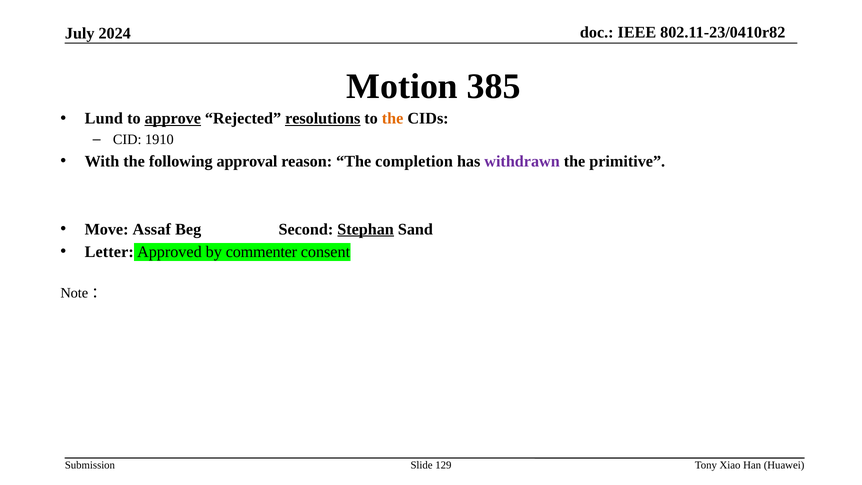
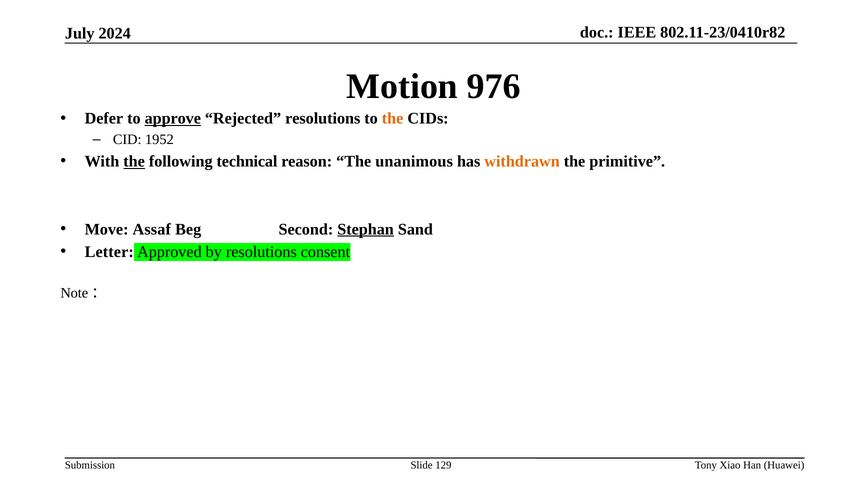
385: 385 -> 976
Lund: Lund -> Defer
resolutions at (323, 119) underline: present -> none
1910: 1910 -> 1952
the at (134, 161) underline: none -> present
approval: approval -> technical
completion: completion -> unanimous
withdrawn colour: purple -> orange
by commenter: commenter -> resolutions
